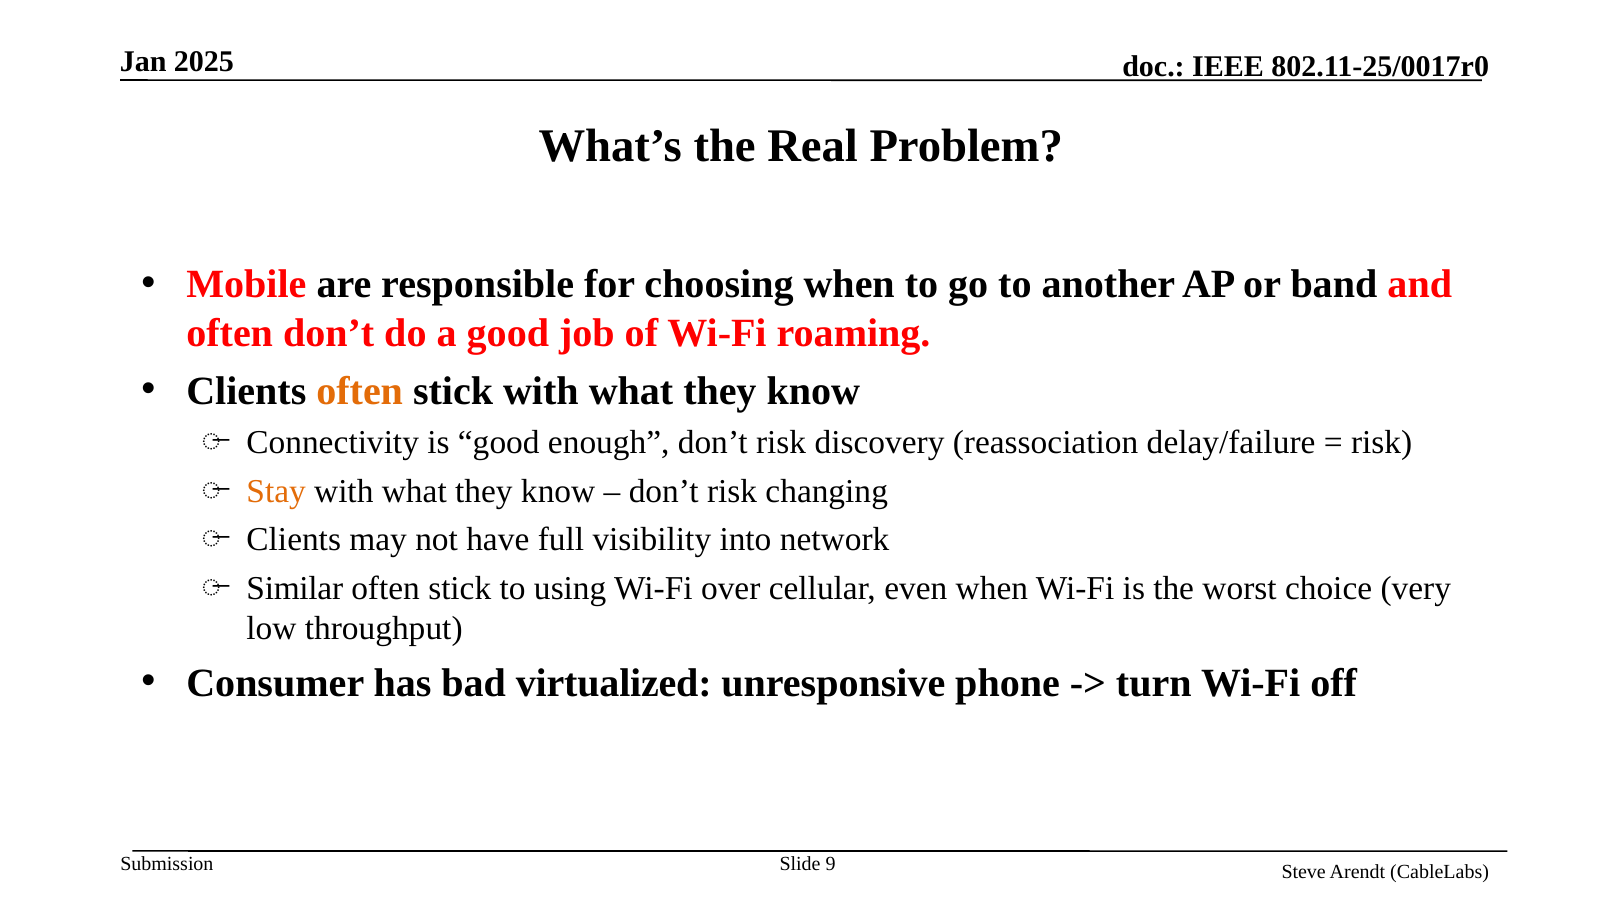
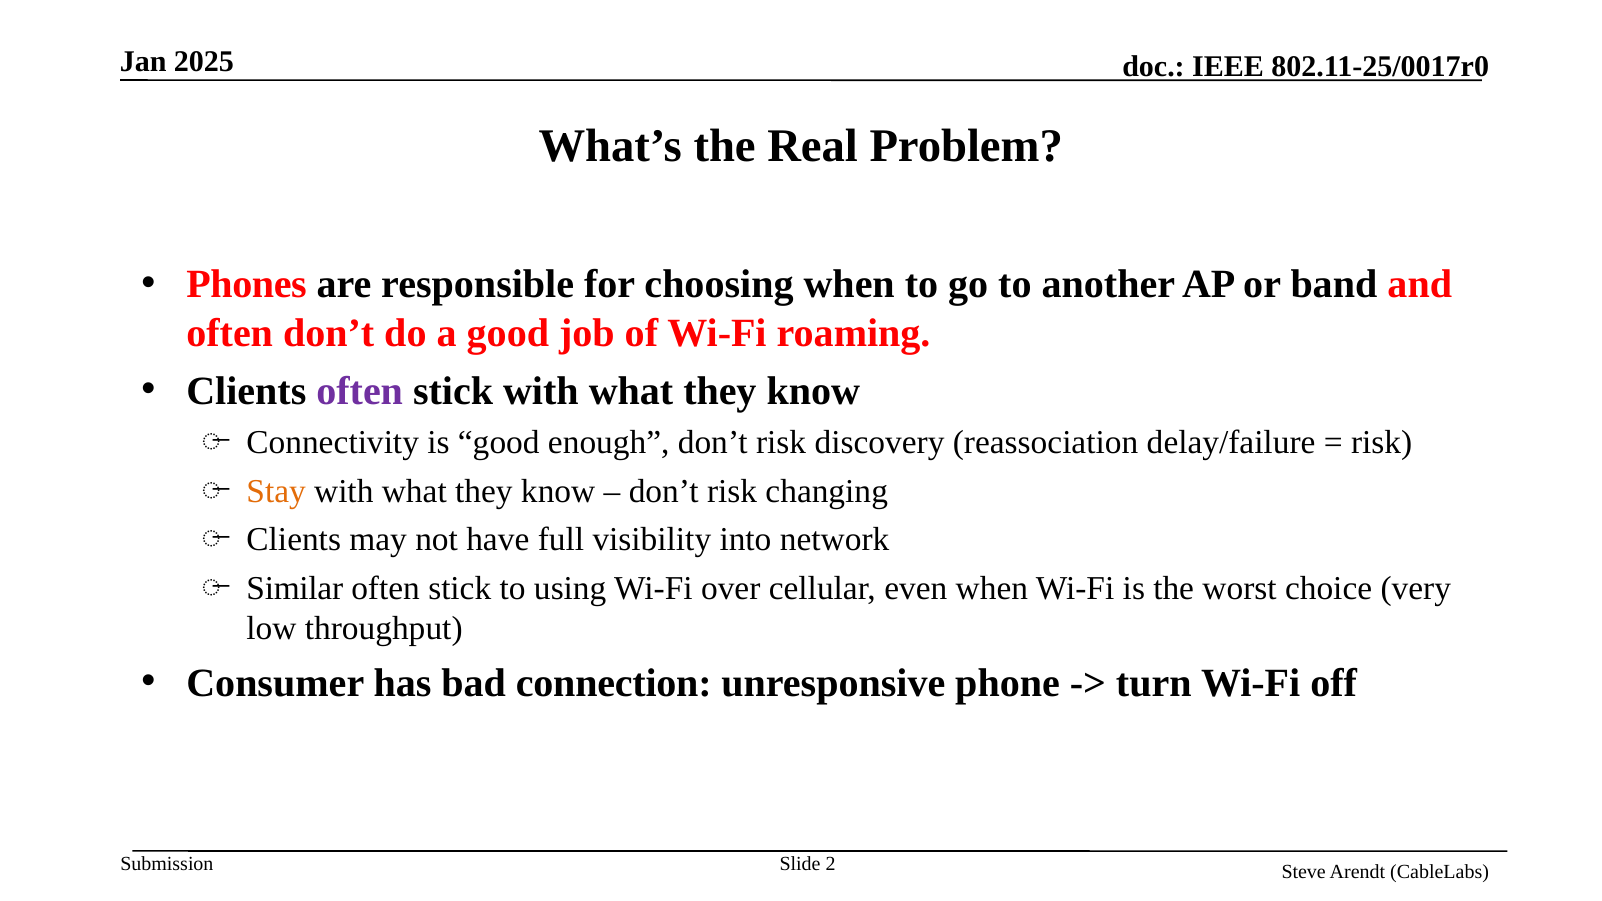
Mobile: Mobile -> Phones
often at (360, 391) colour: orange -> purple
virtualized: virtualized -> connection
9: 9 -> 2
